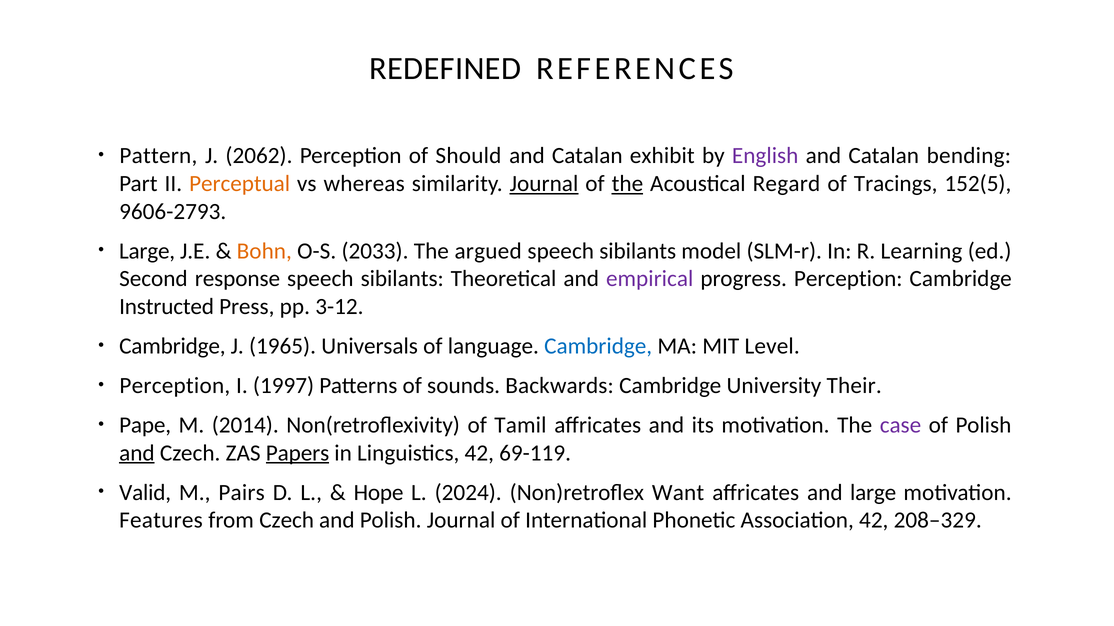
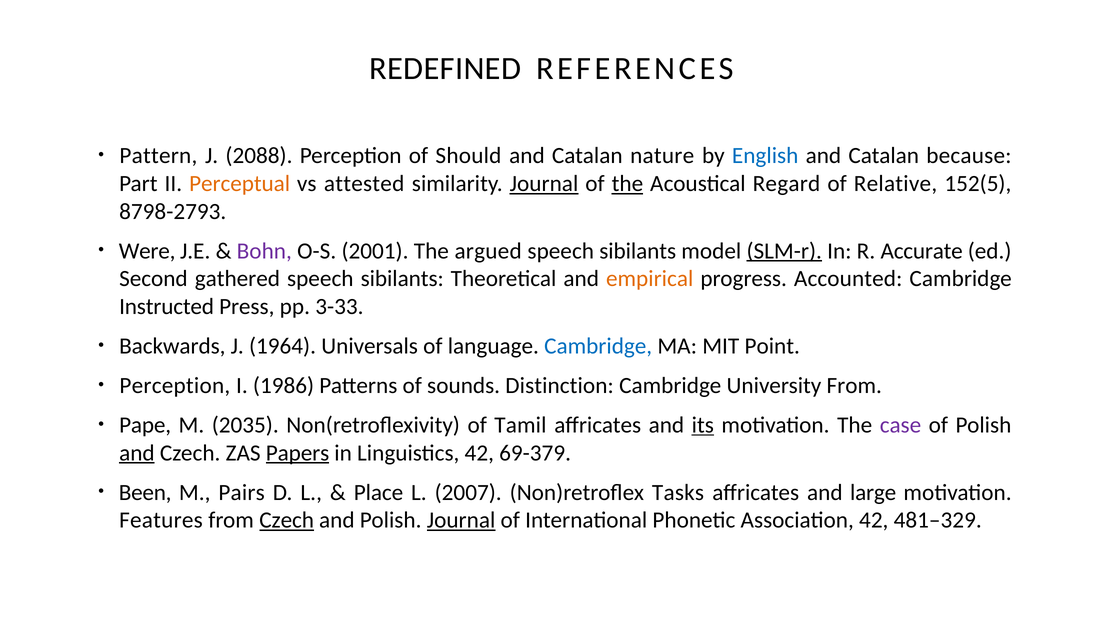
2062: 2062 -> 2088
exhibit: exhibit -> nature
English colour: purple -> blue
bending: bending -> because
whereas: whereas -> attested
Tracings: Tracings -> Relative
9606-2793: 9606-2793 -> 8798-2793
Large at (147, 251): Large -> Were
Bohn colour: orange -> purple
2033: 2033 -> 2001
SLM-r underline: none -> present
Learning: Learning -> Accurate
response: response -> gathered
empirical colour: purple -> orange
progress Perception: Perception -> Accounted
3-12: 3-12 -> 3-33
Cambridge at (172, 346): Cambridge -> Backwards
1965: 1965 -> 1964
Level: Level -> Point
1997: 1997 -> 1986
Backwards: Backwards -> Distinction
University Their: Their -> From
2014: 2014 -> 2035
its underline: none -> present
69-119: 69-119 -> 69-379
Valid: Valid -> Been
Hope: Hope -> Place
2024: 2024 -> 2007
Want: Want -> Tasks
Czech at (287, 521) underline: none -> present
Journal at (461, 521) underline: none -> present
208–329: 208–329 -> 481–329
